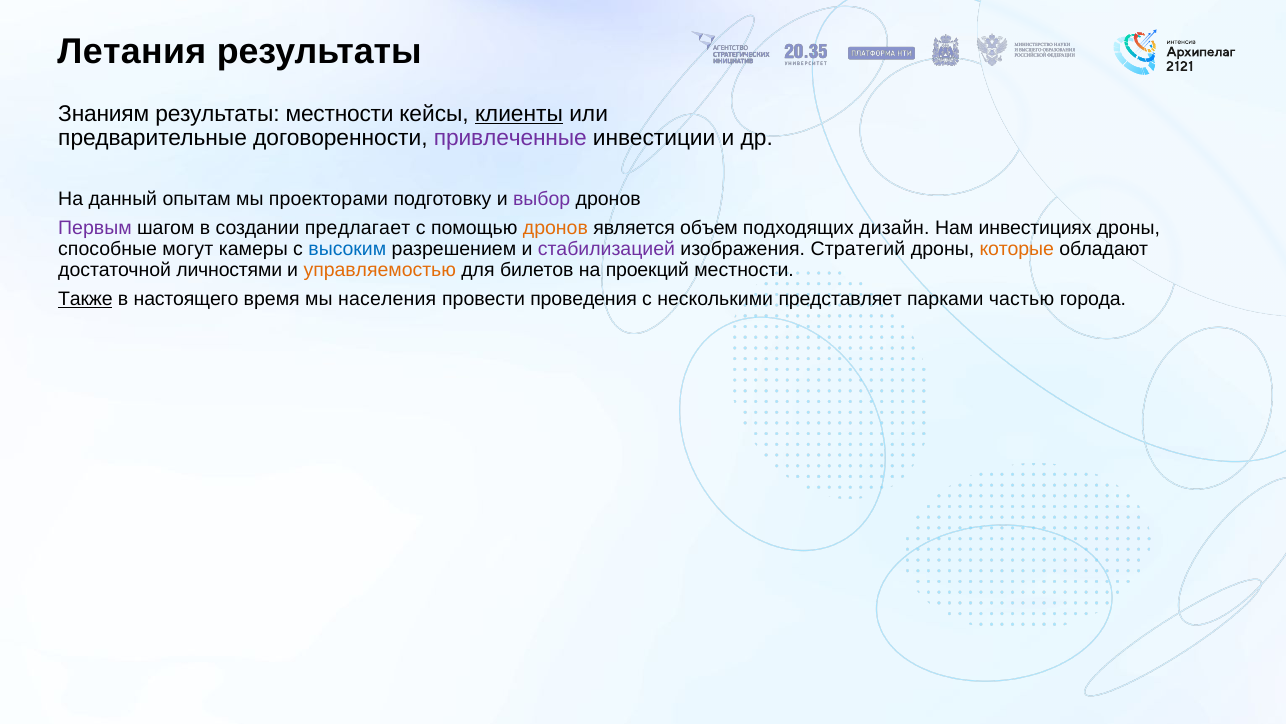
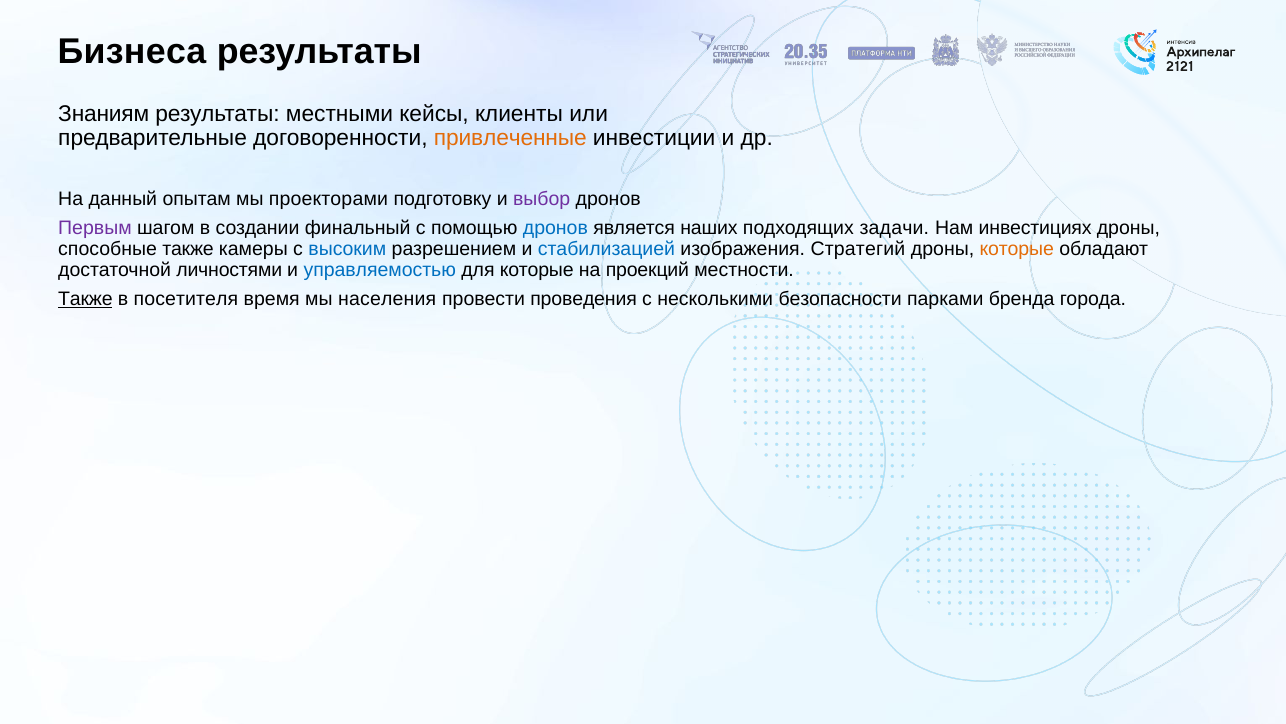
Летания: Летания -> Бизнеса
результаты местности: местности -> местными
клиенты underline: present -> none
привлеченные colour: purple -> orange
предлагает: предлагает -> финальный
дронов at (555, 228) colour: orange -> blue
объем: объем -> наших
дизайн: дизайн -> задачи
способные могут: могут -> также
стабилизацией colour: purple -> blue
управляемостью colour: orange -> blue
для билетов: билетов -> которые
настоящего: настоящего -> посетителя
представляет: представляет -> безопасности
частью: частью -> бренда
